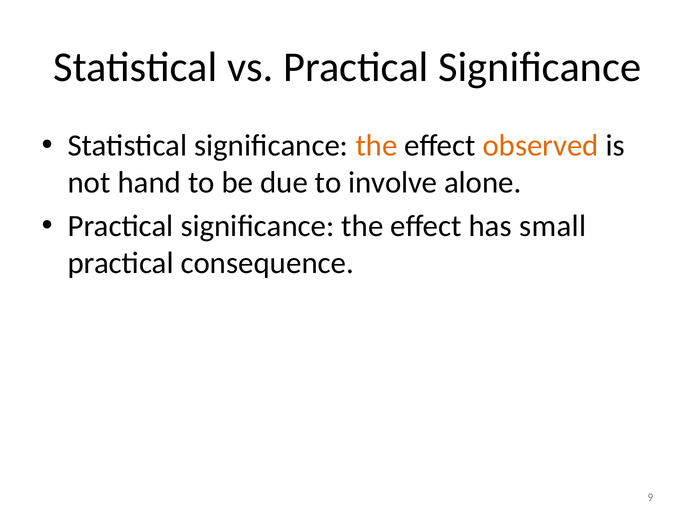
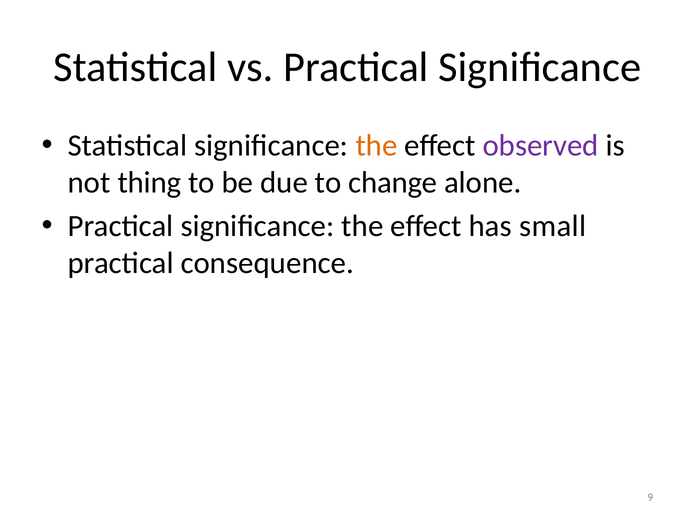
observed colour: orange -> purple
hand: hand -> thing
involve: involve -> change
